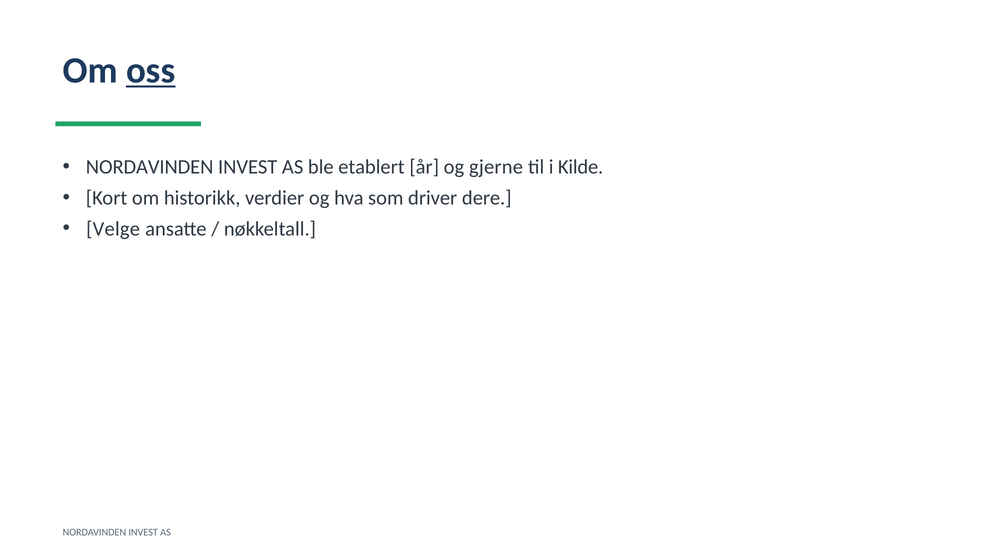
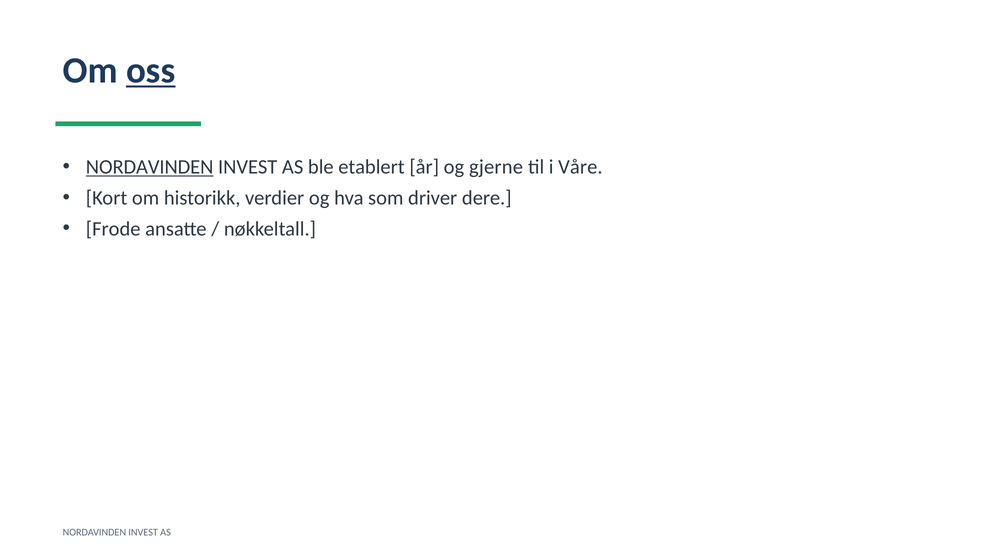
NORDAVINDEN at (150, 167) underline: none -> present
Kilde: Kilde -> Våre
Velge: Velge -> Frode
